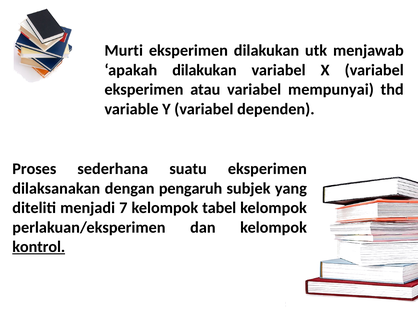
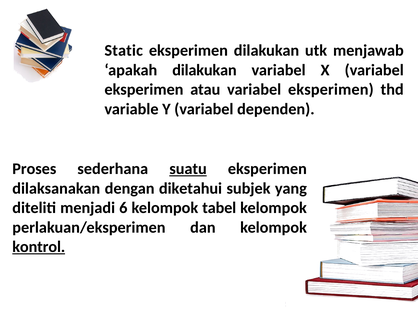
Murti: Murti -> Static
atau variabel mempunyai: mempunyai -> eksperimen
suatu underline: none -> present
pengaruh: pengaruh -> diketahui
7: 7 -> 6
